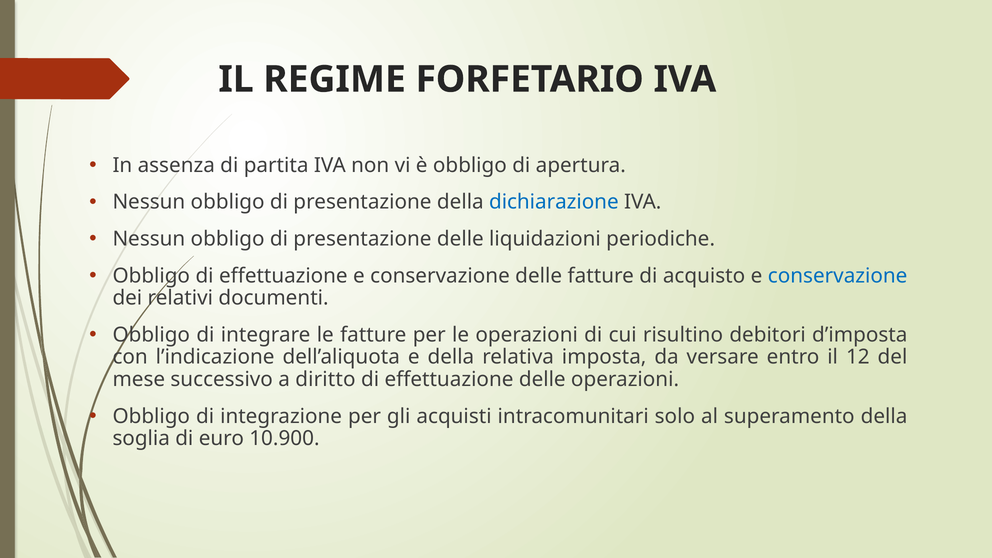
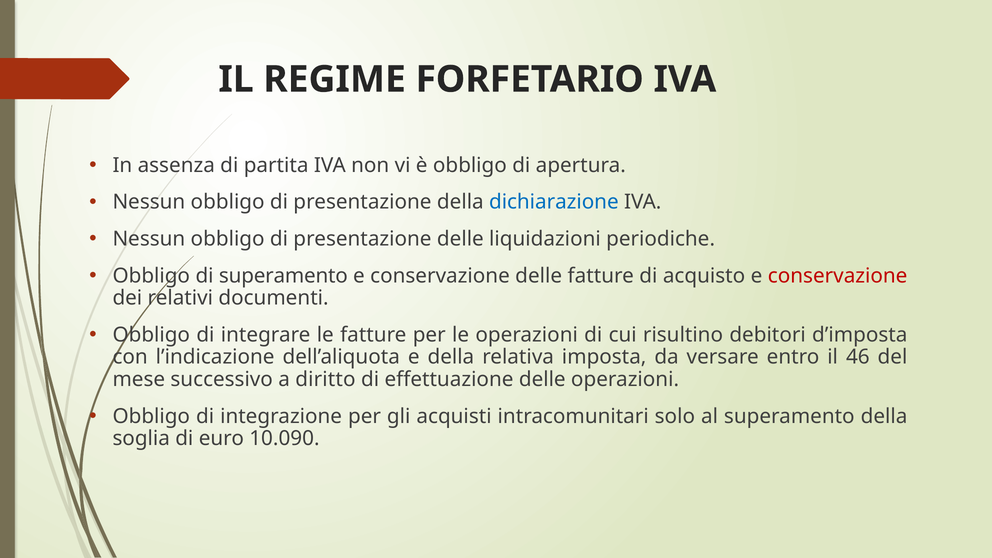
Obbligo di effettuazione: effettuazione -> superamento
conservazione at (838, 276) colour: blue -> red
12: 12 -> 46
10.900: 10.900 -> 10.090
